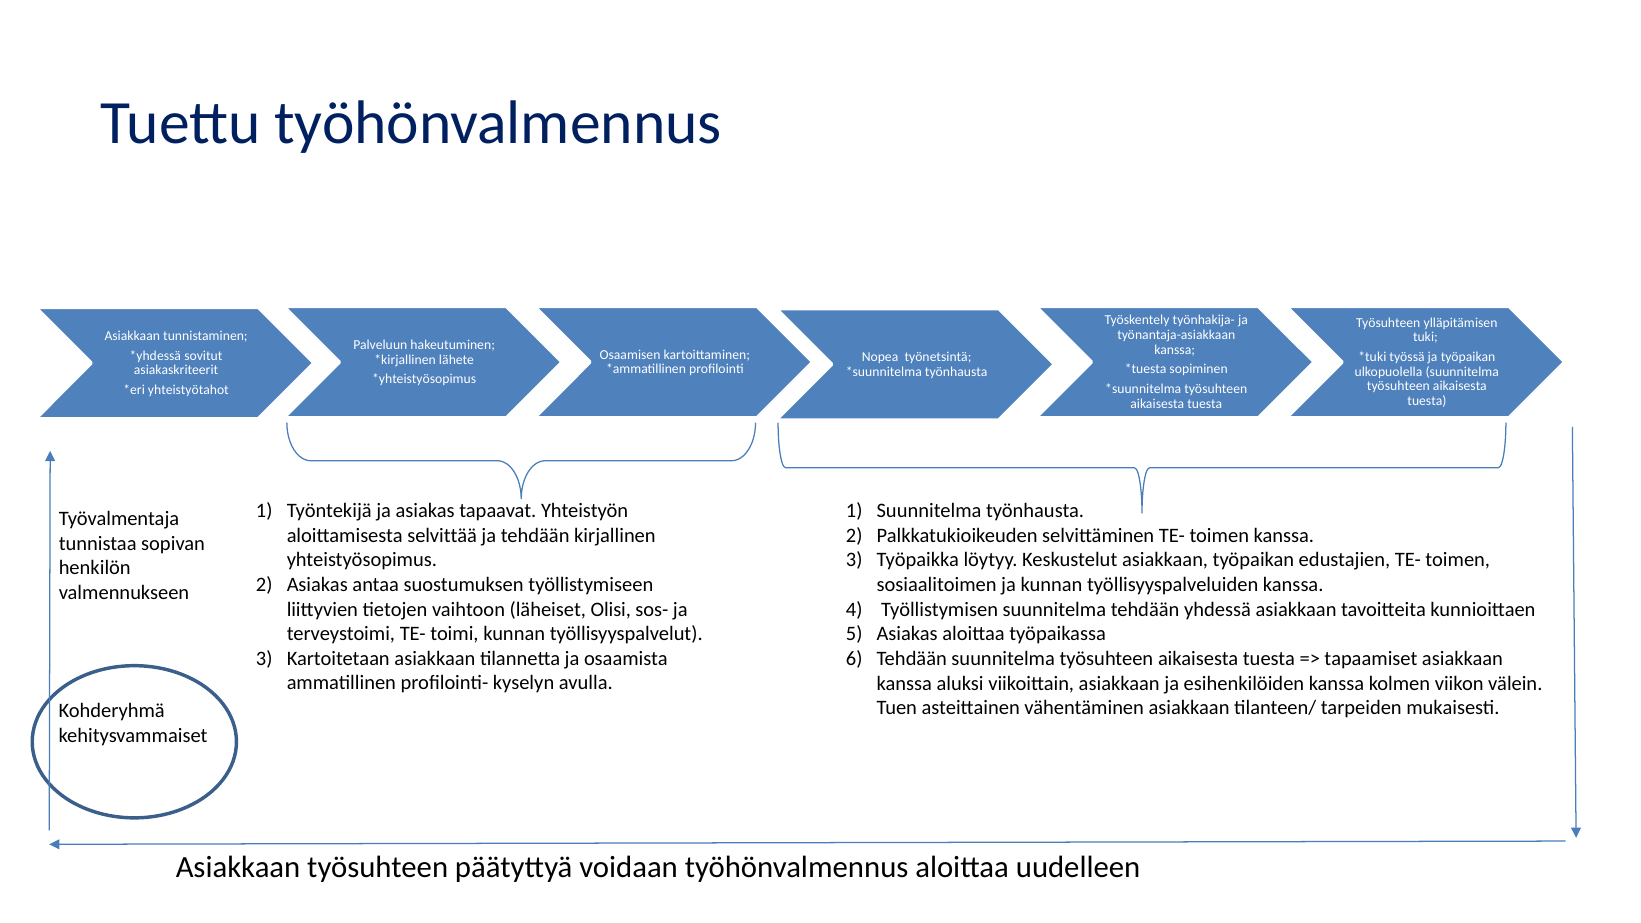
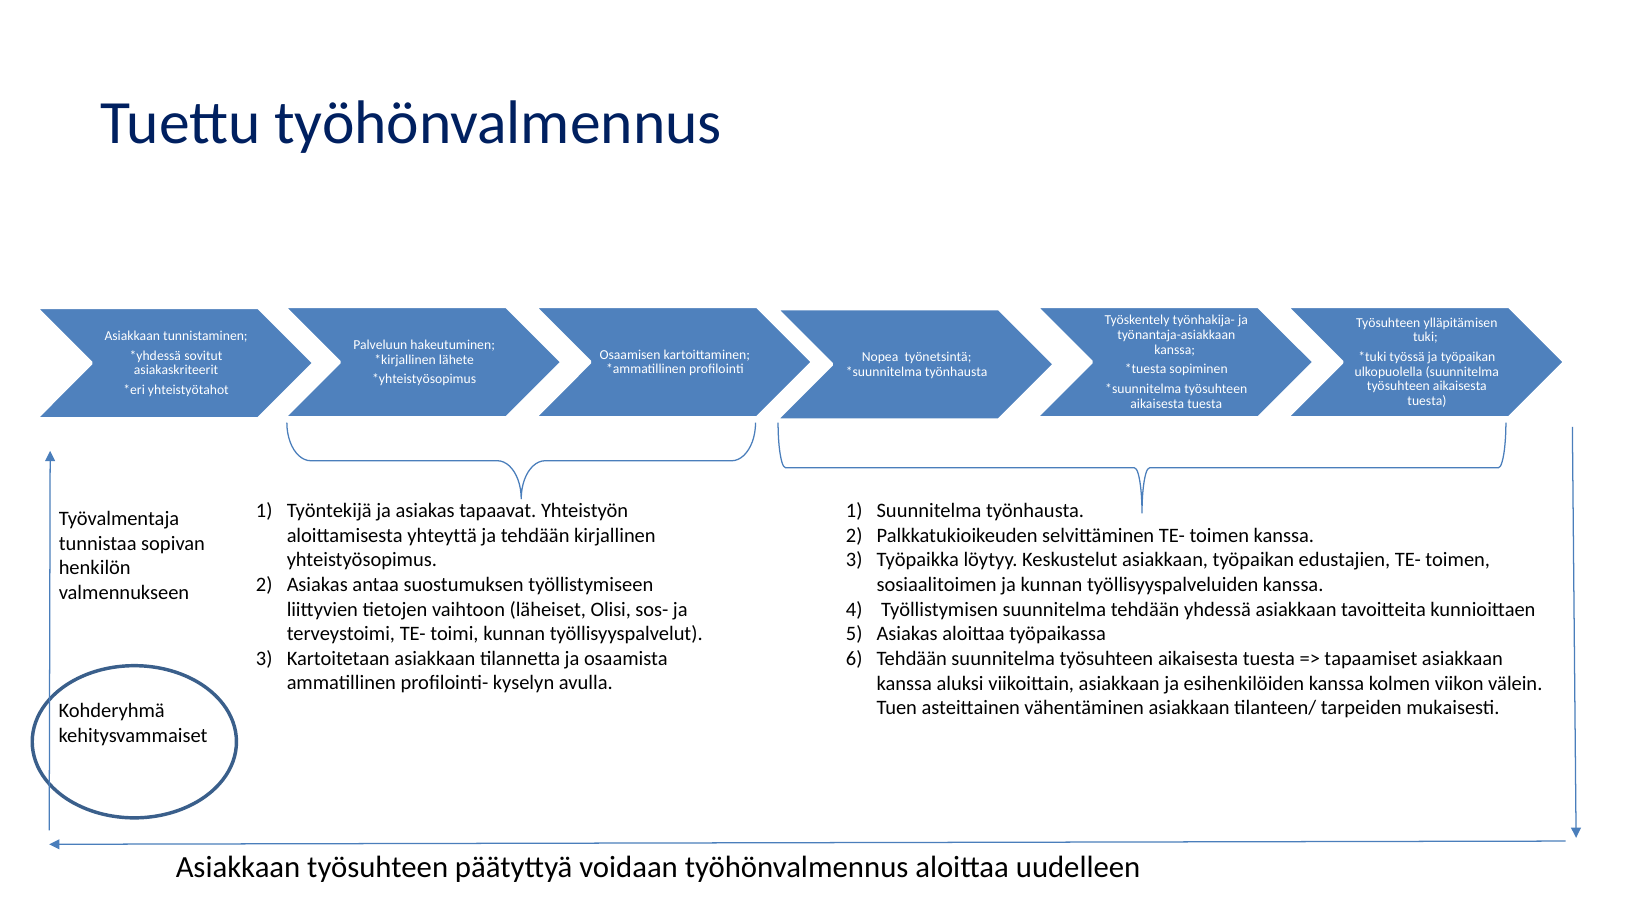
selvittää: selvittää -> yhteyttä
